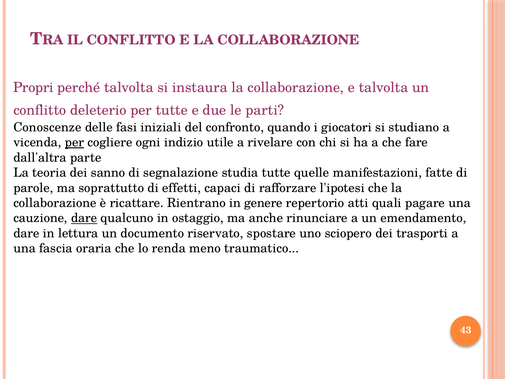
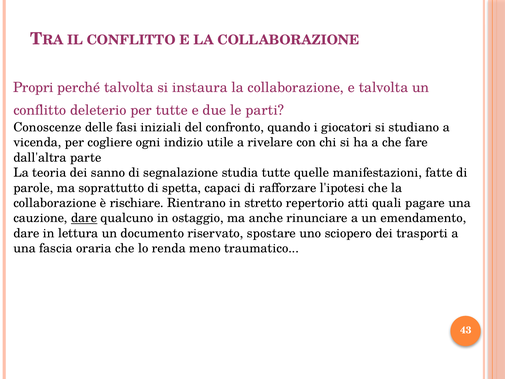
per at (75, 142) underline: present -> none
effetti: effetti -> spetta
ricattare: ricattare -> rischiare
genere: genere -> stretto
